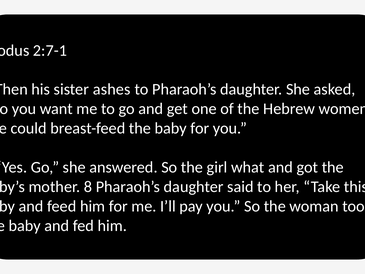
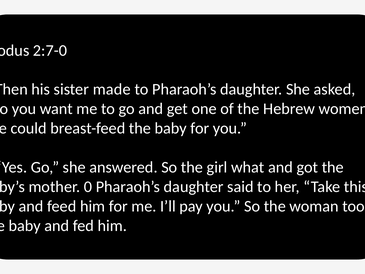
2:7-1: 2:7-1 -> 2:7-0
ashes: ashes -> made
mother 8: 8 -> 0
